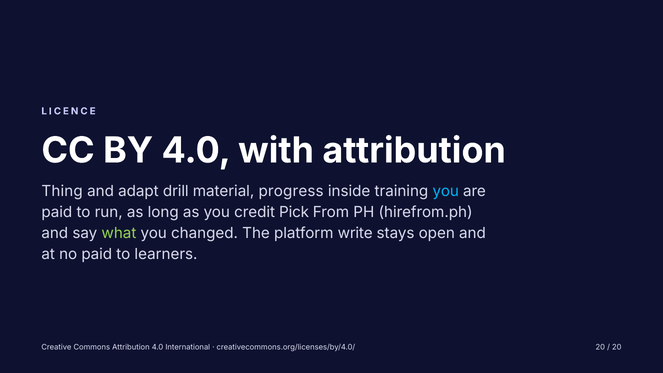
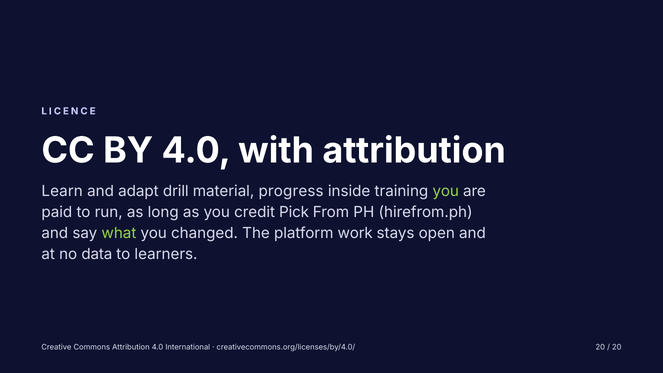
Thing: Thing -> Learn
you at (446, 191) colour: light blue -> light green
write: write -> work
no paid: paid -> data
